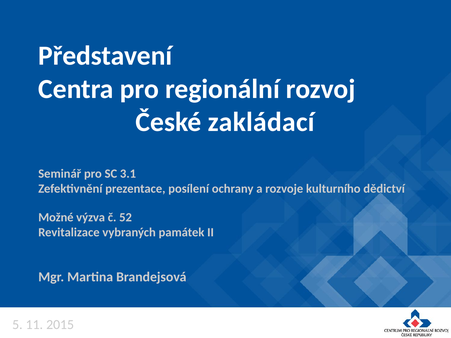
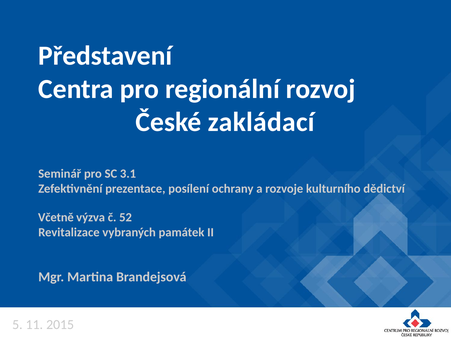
Možné: Možné -> Včetně
